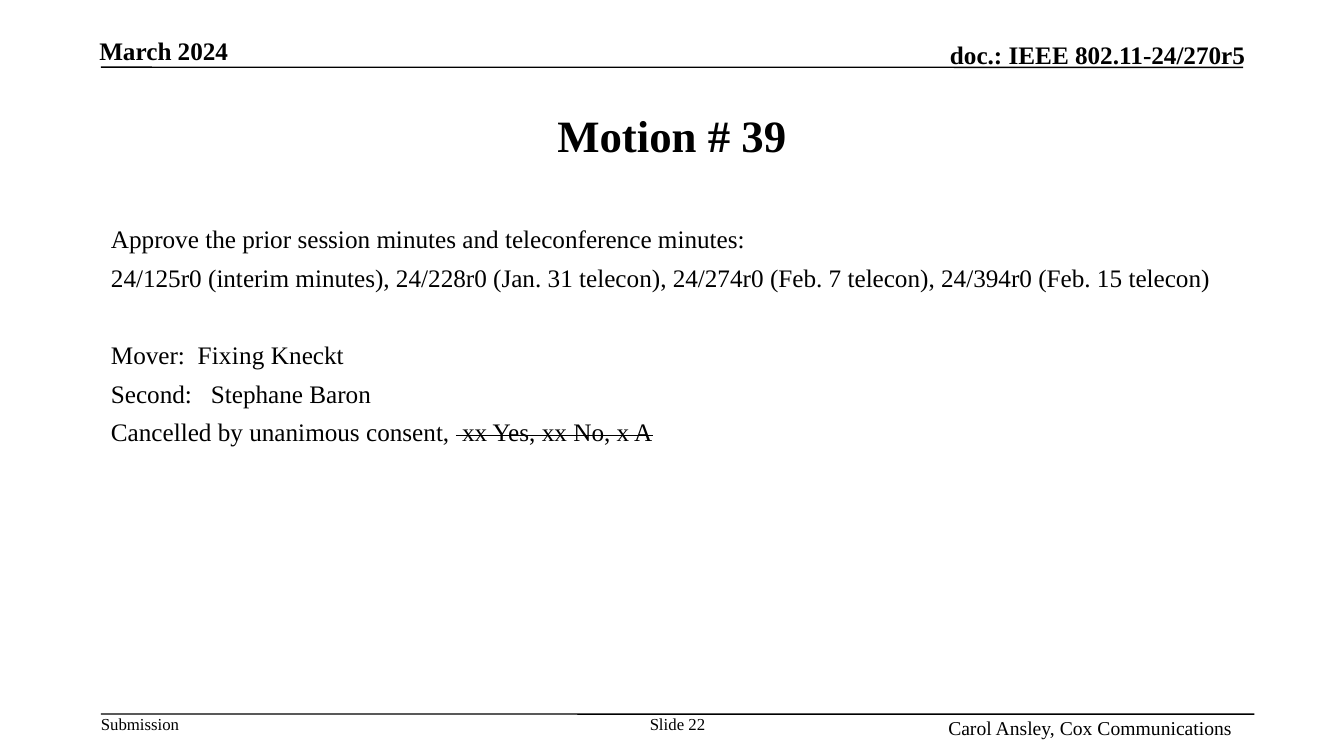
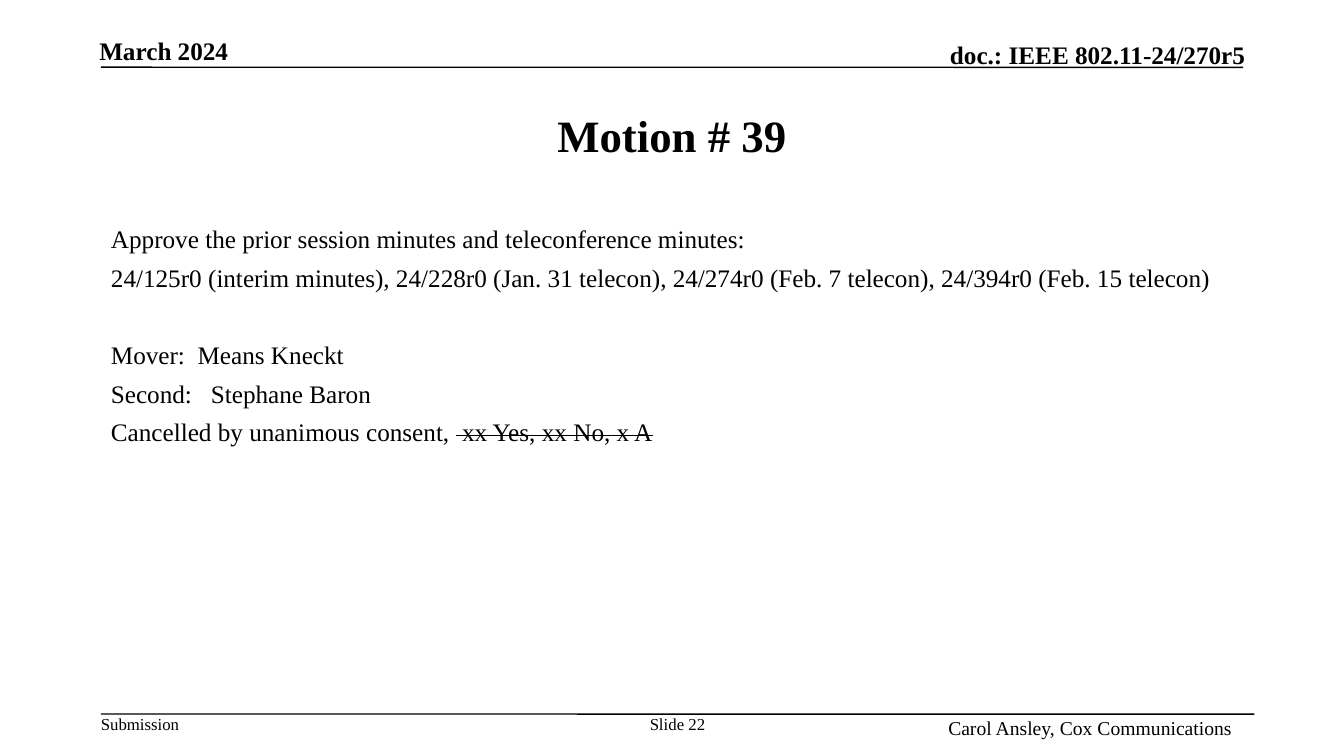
Fixing: Fixing -> Means
